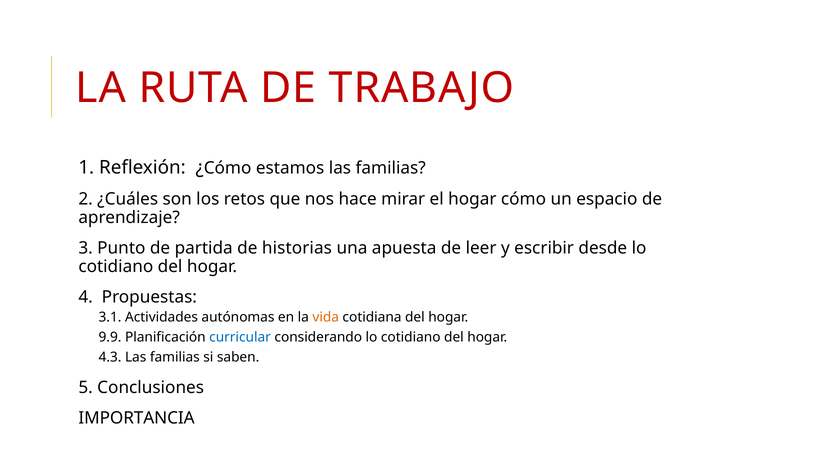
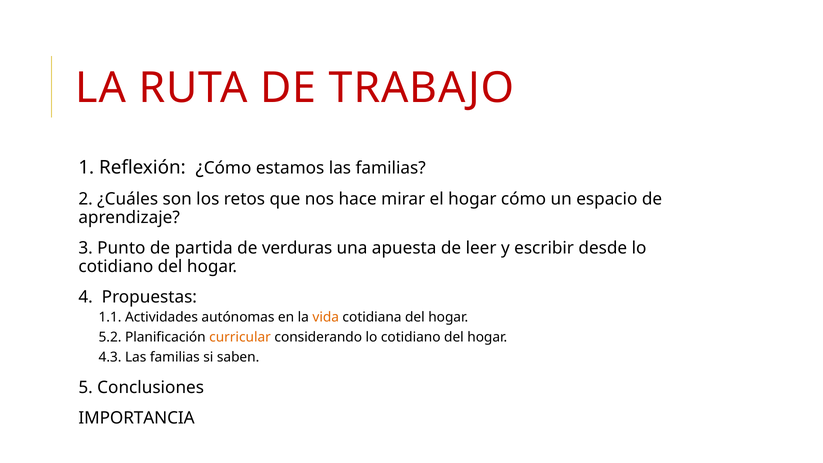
historias: historias -> verduras
3.1: 3.1 -> 1.1
9.9: 9.9 -> 5.2
curricular colour: blue -> orange
